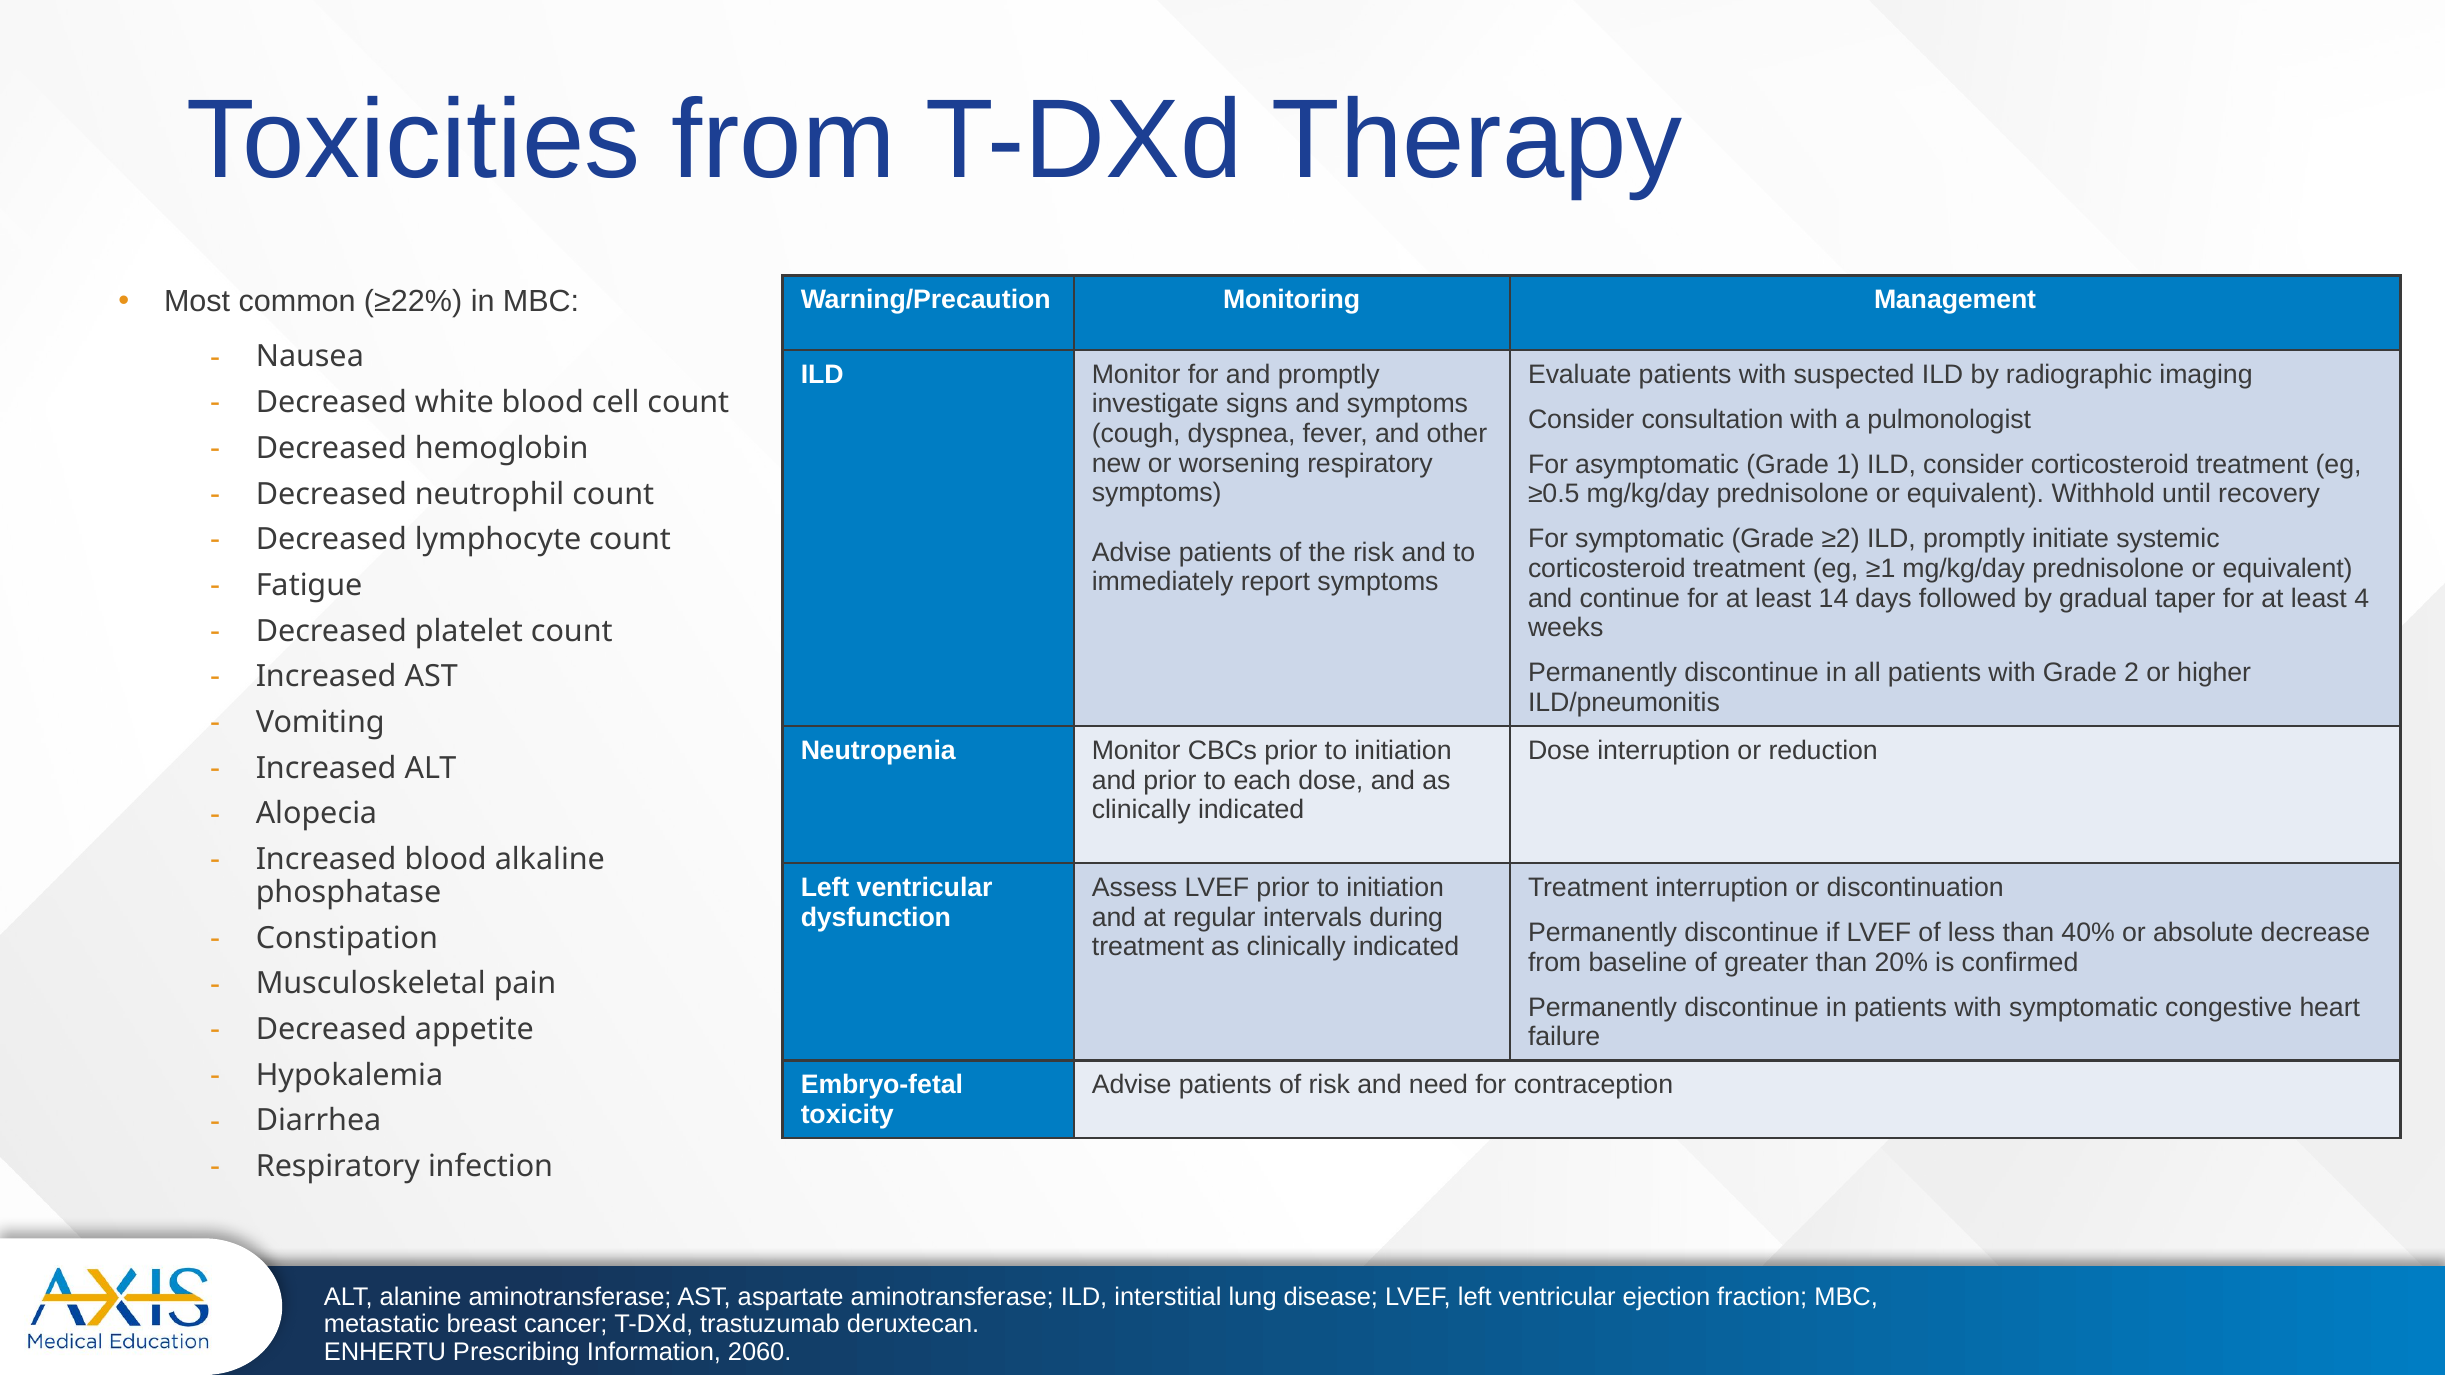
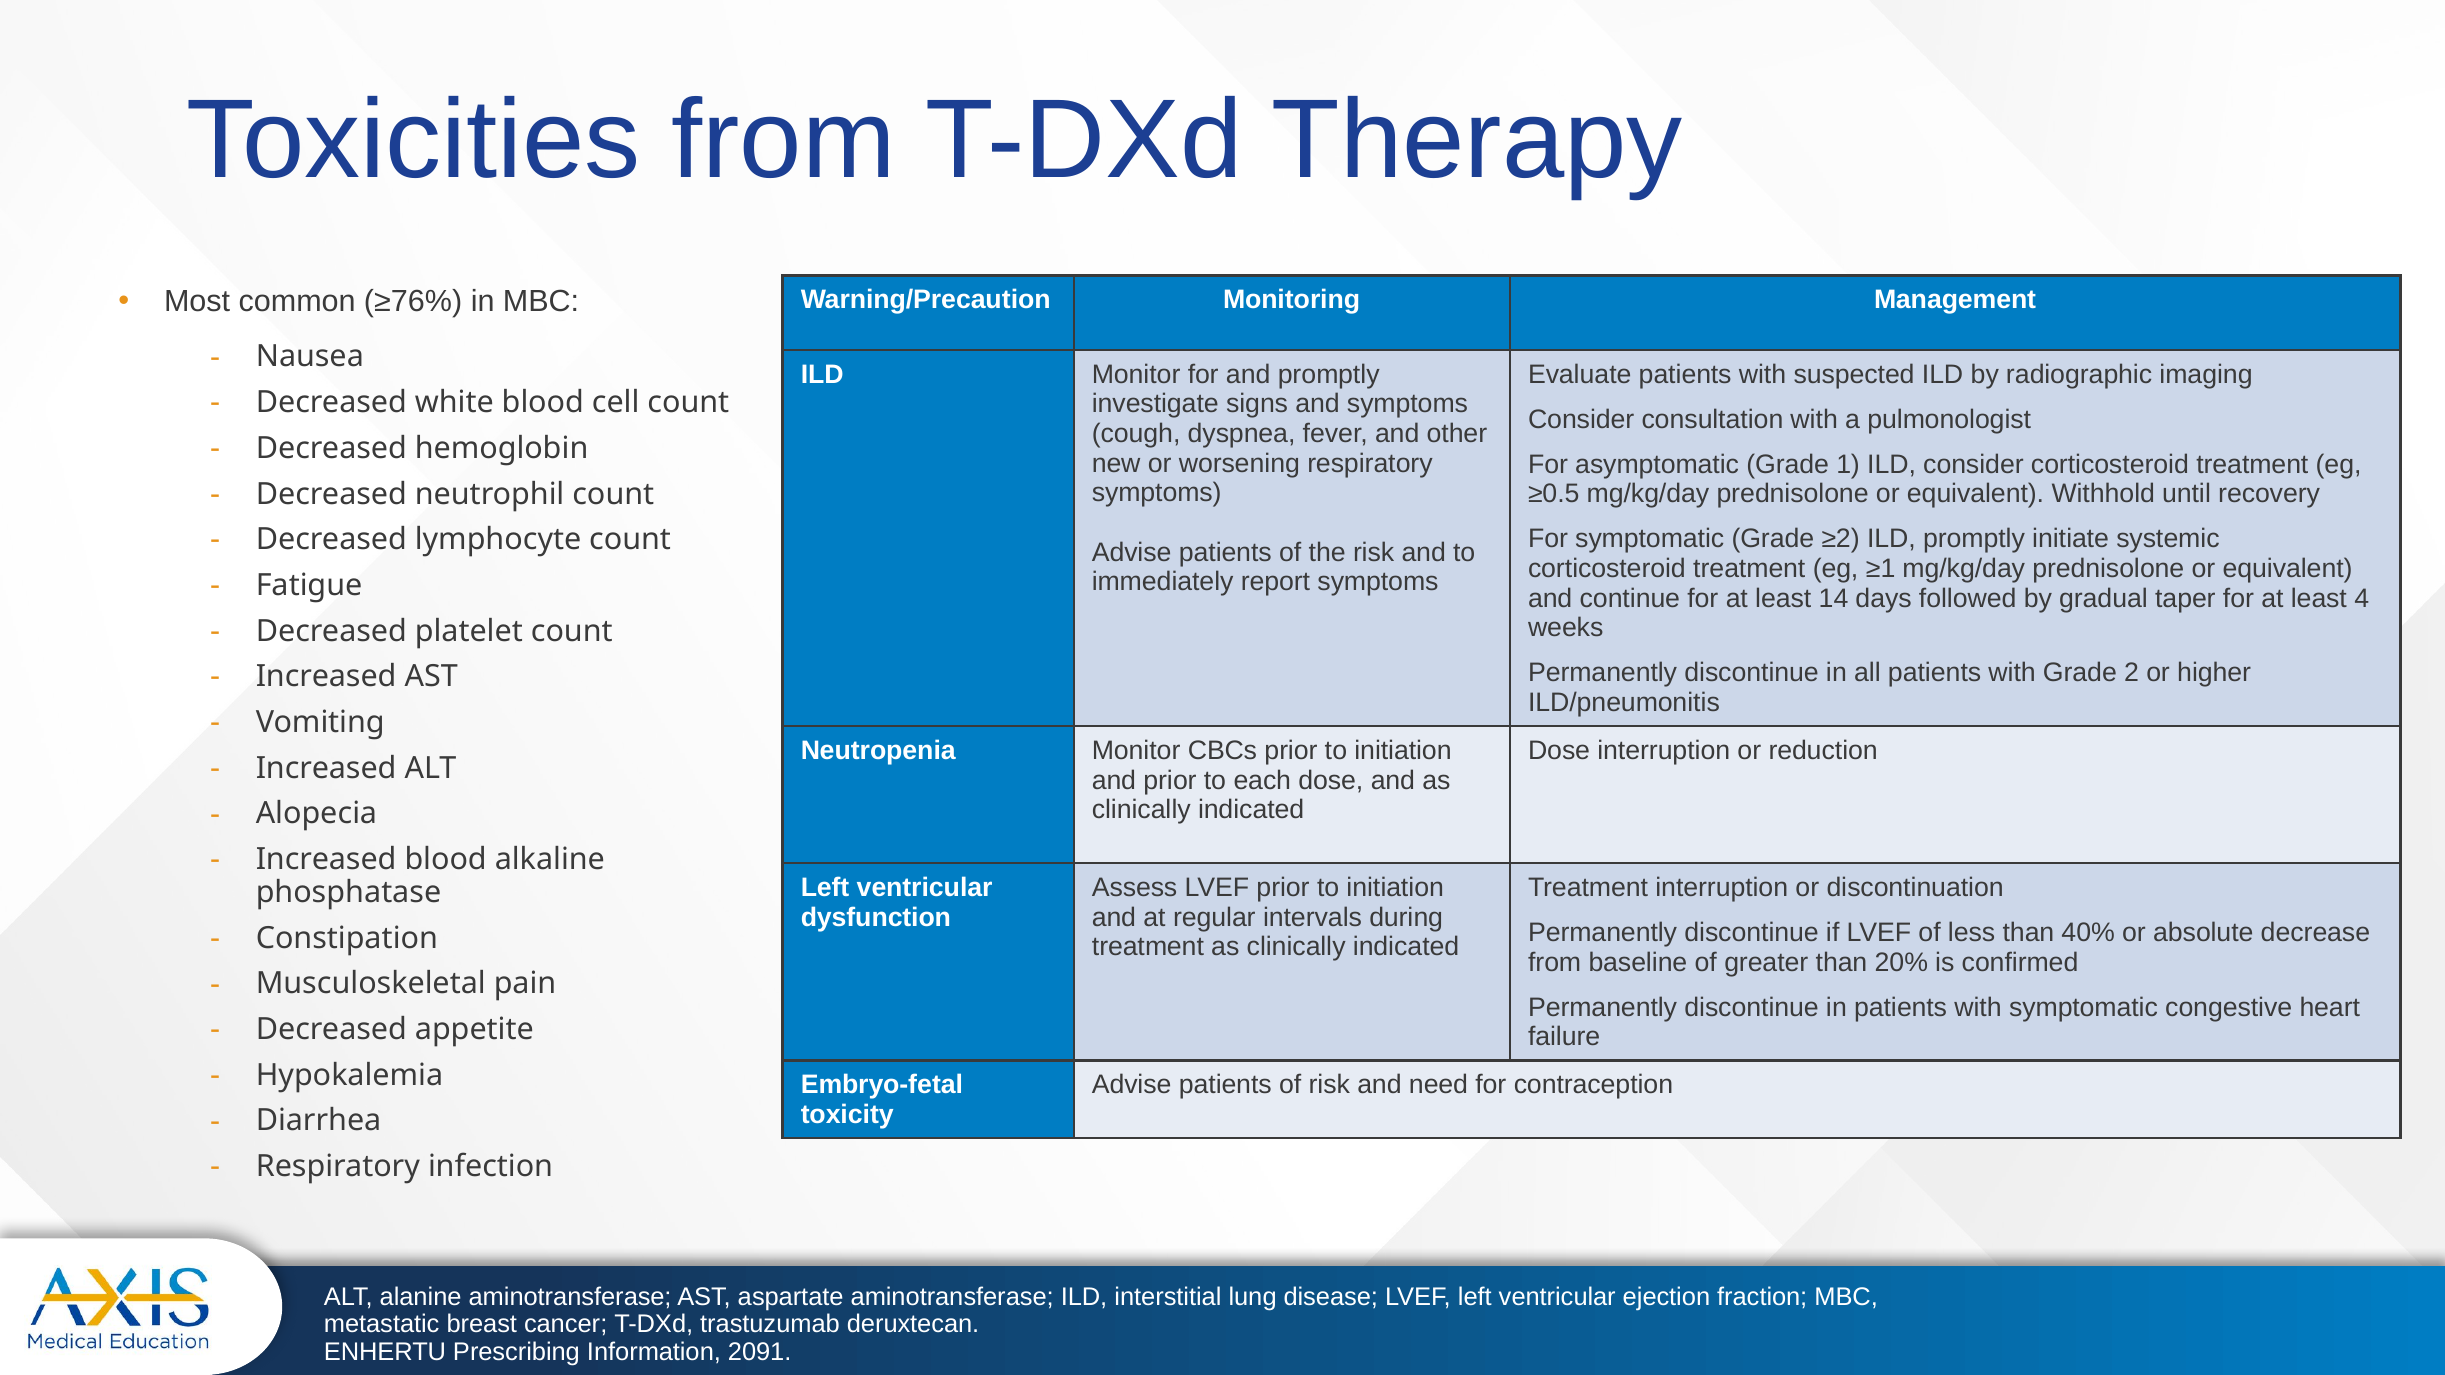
≥22%: ≥22% -> ≥76%
2060: 2060 -> 2091
